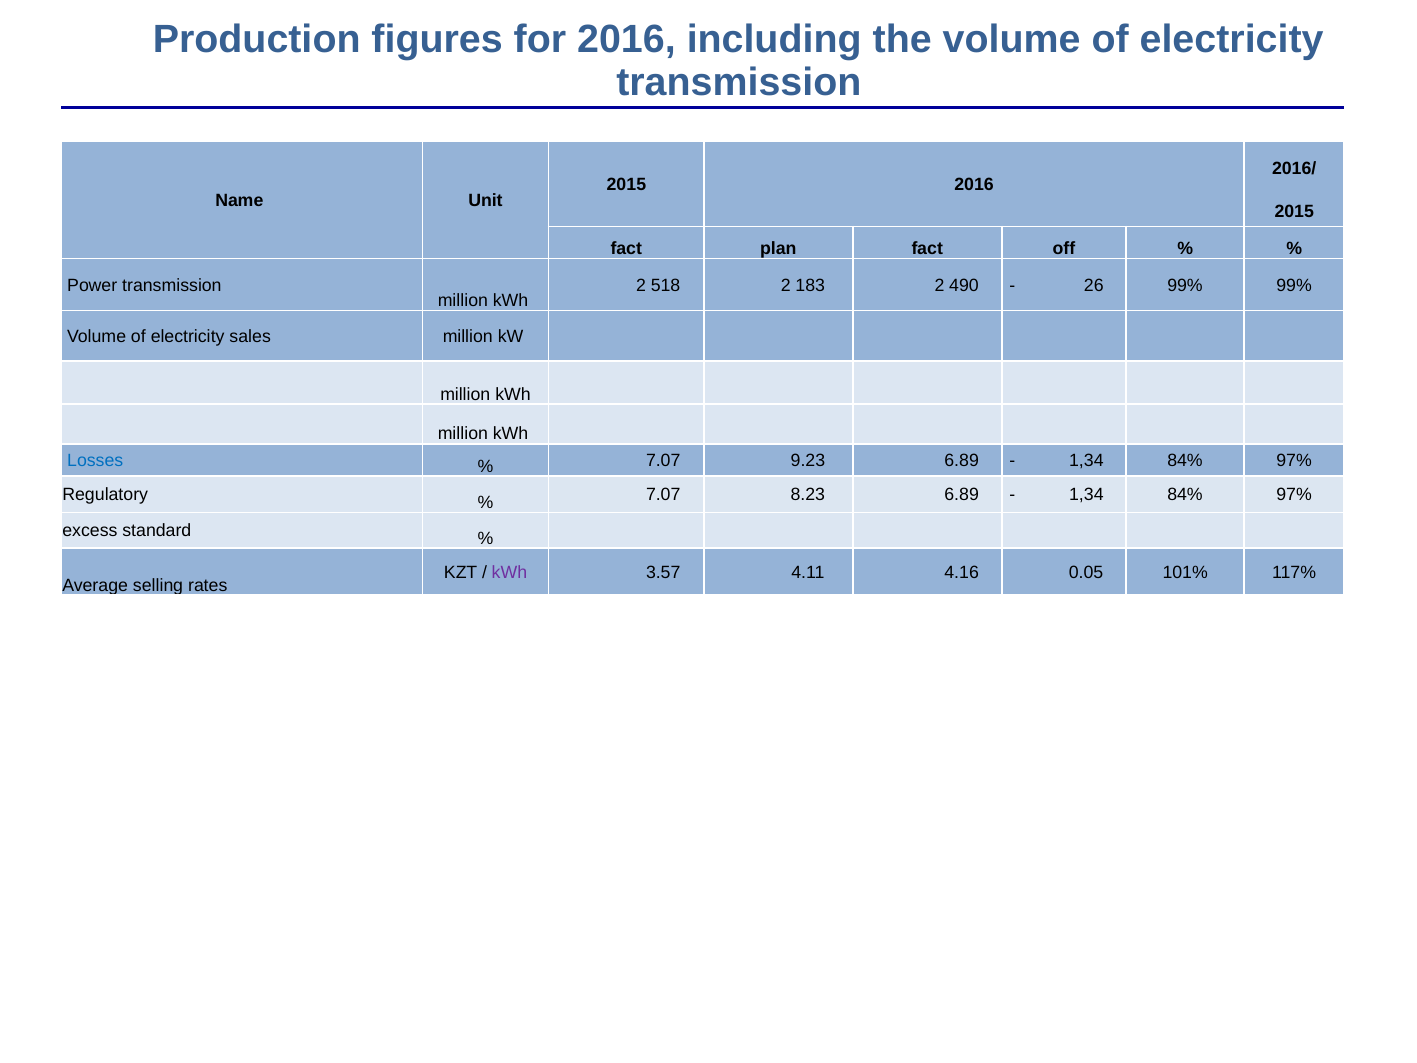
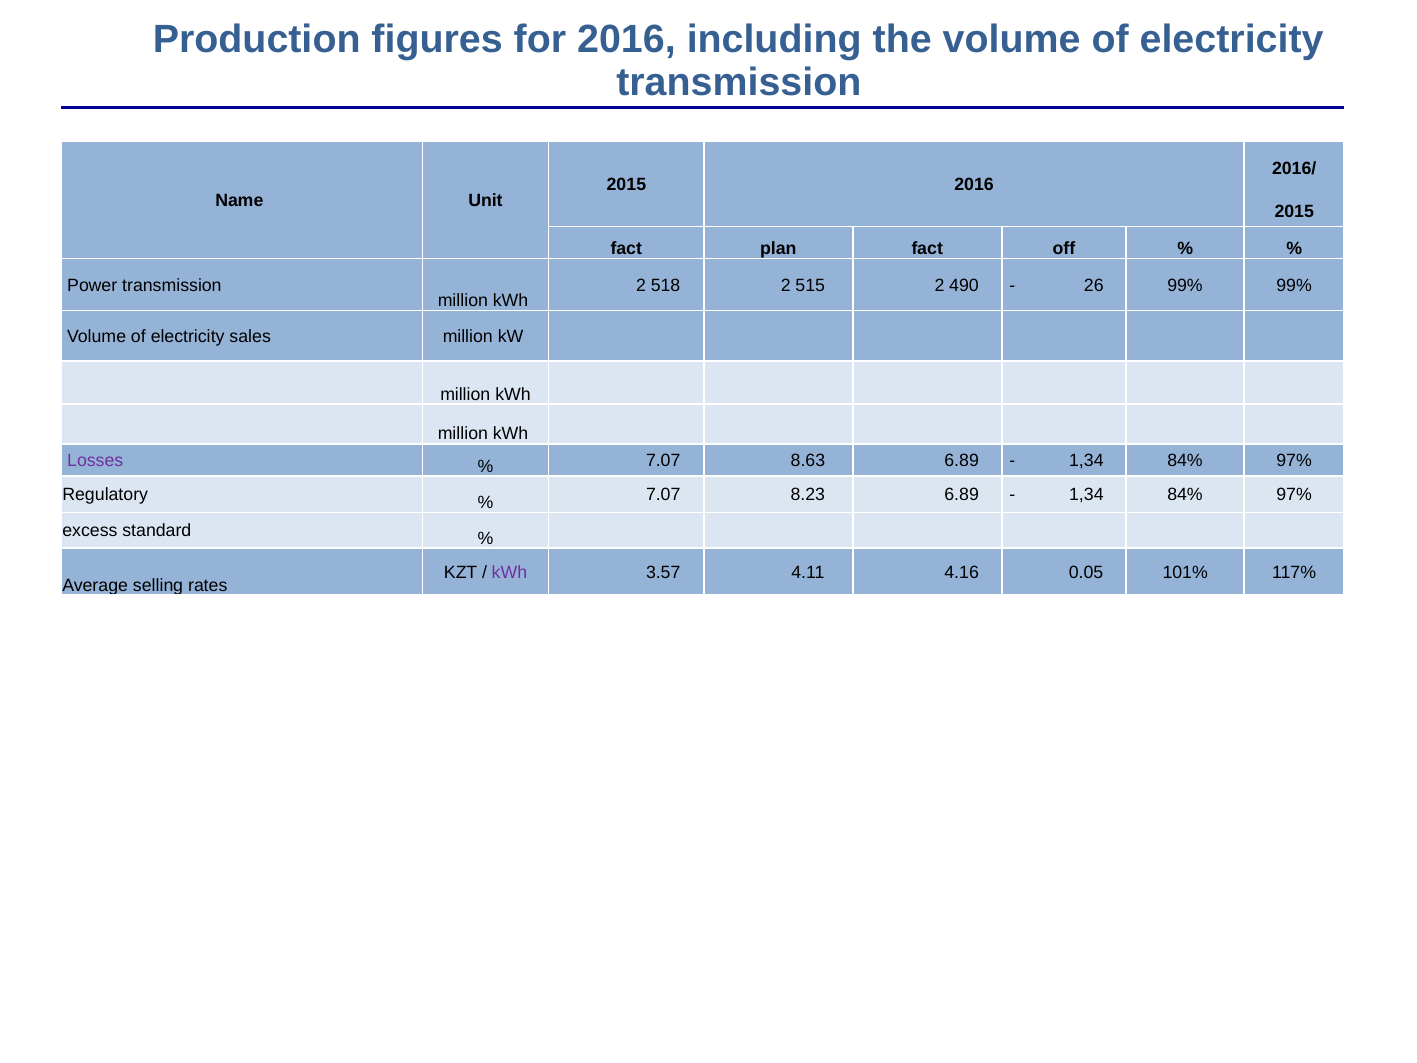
183: 183 -> 515
Losses colour: blue -> purple
9.23: 9.23 -> 8.63
